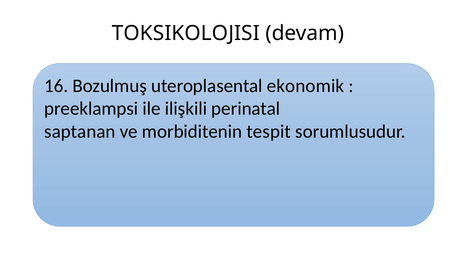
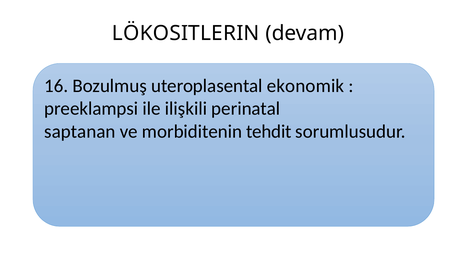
TOKSIKOLOJISI: TOKSIKOLOJISI -> LÖKOSITLERIN
tespit: tespit -> tehdit
